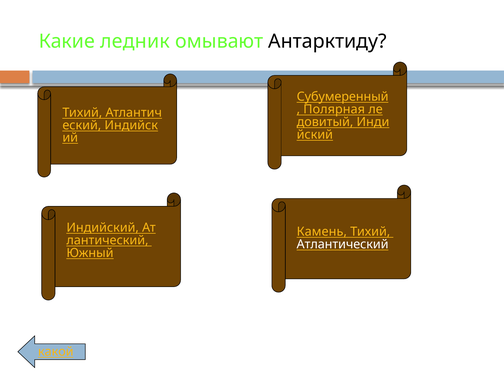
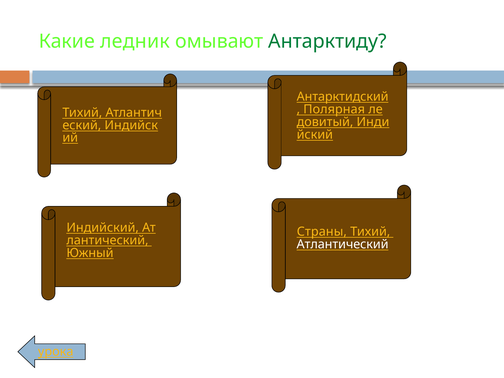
Антарктиду colour: black -> green
Субумеренный: Субумеренный -> Антарктидский
Камень: Камень -> Страны
какой: какой -> урока
